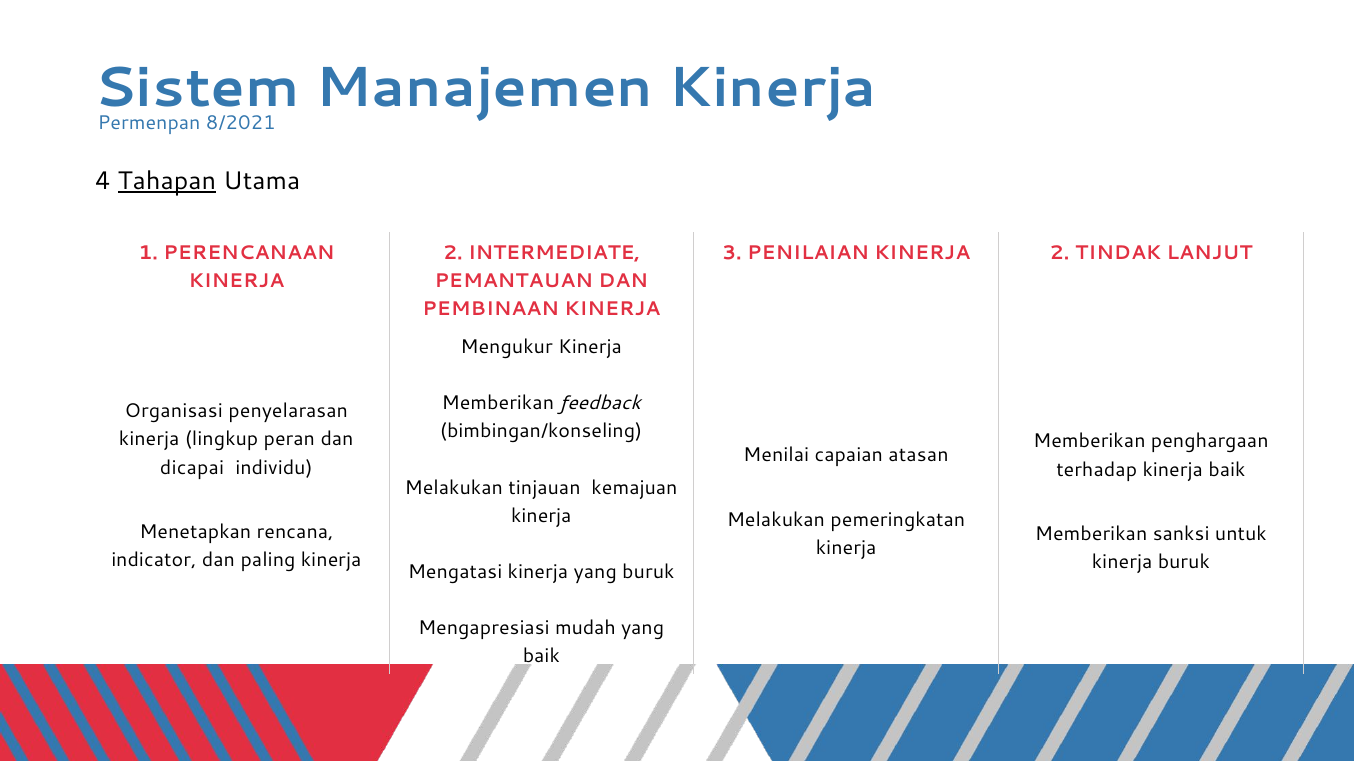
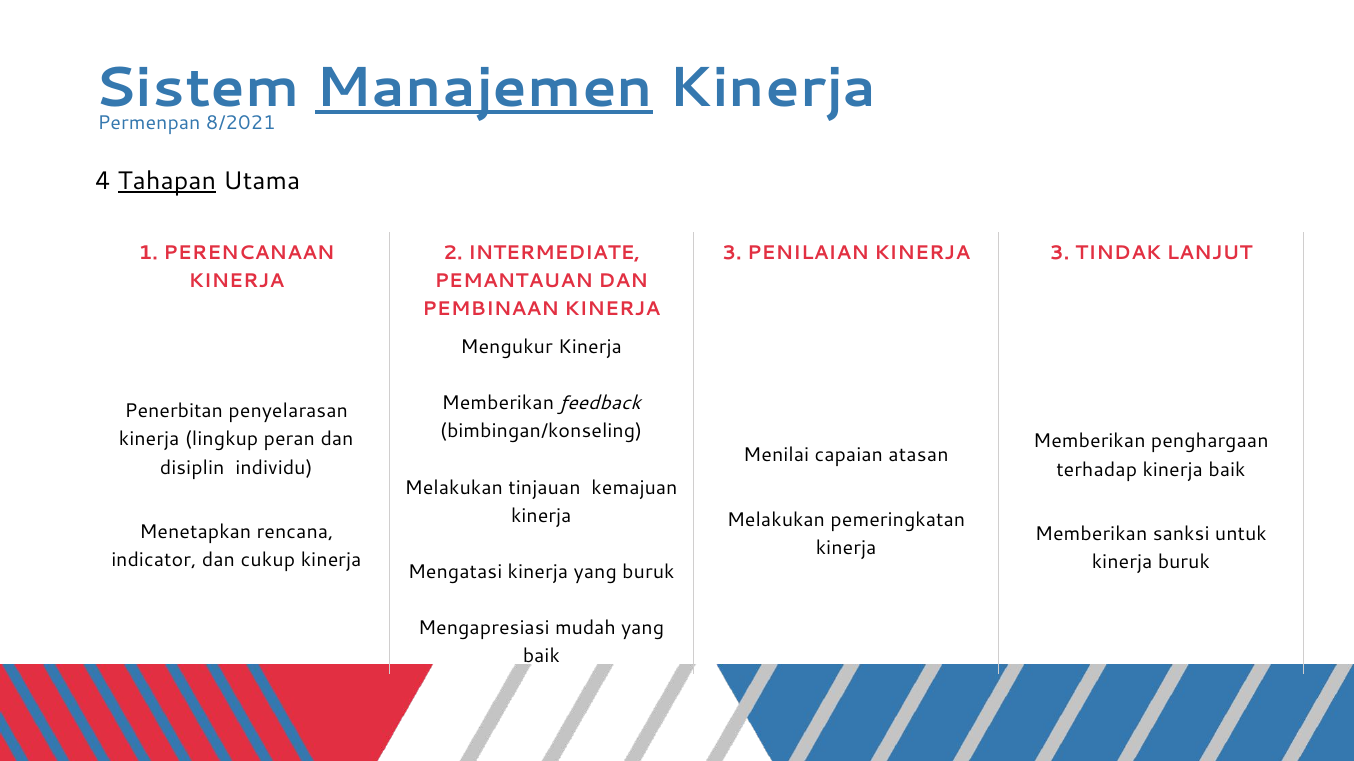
Manajemen underline: none -> present
PENILAIAN KINERJA 2: 2 -> 3
Organisasi: Organisasi -> Penerbitan
dicapai: dicapai -> disiplin
paling: paling -> cukup
